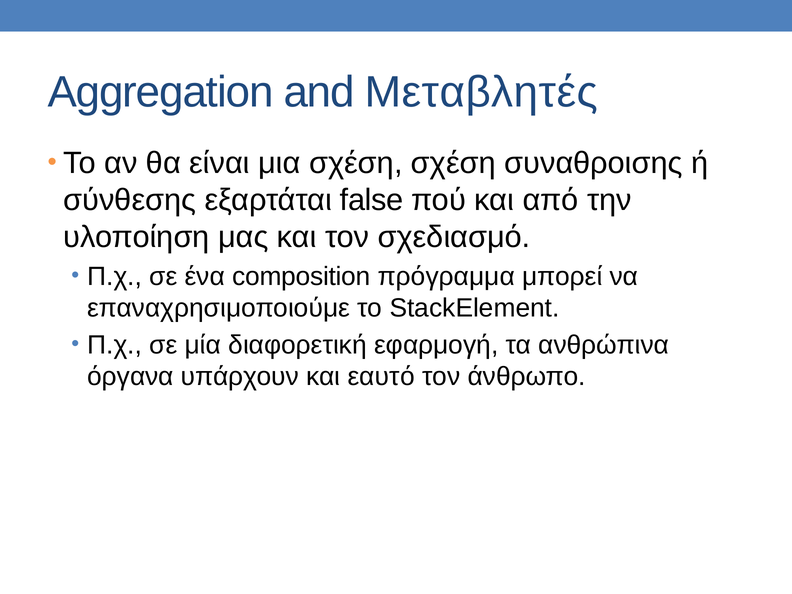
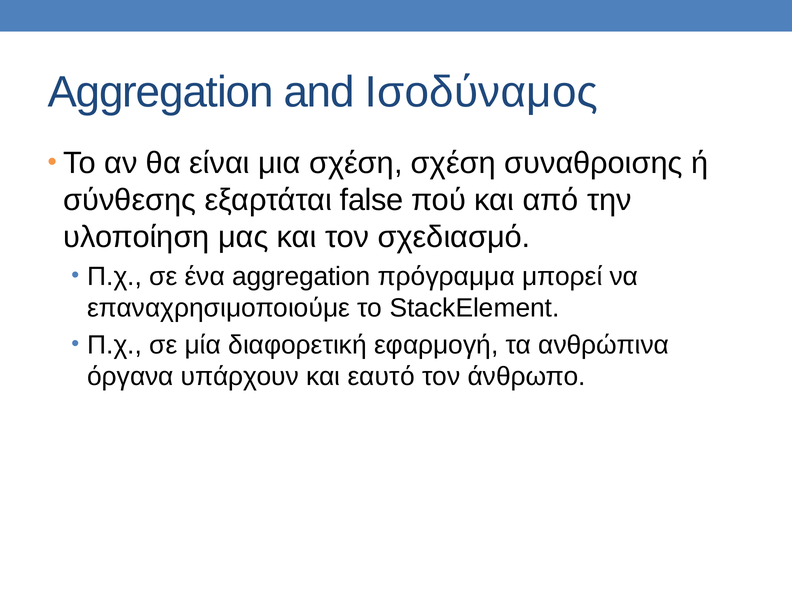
Μεταβλητές: Μεταβλητές -> Ισοδύναμος
ένα composition: composition -> aggregation
